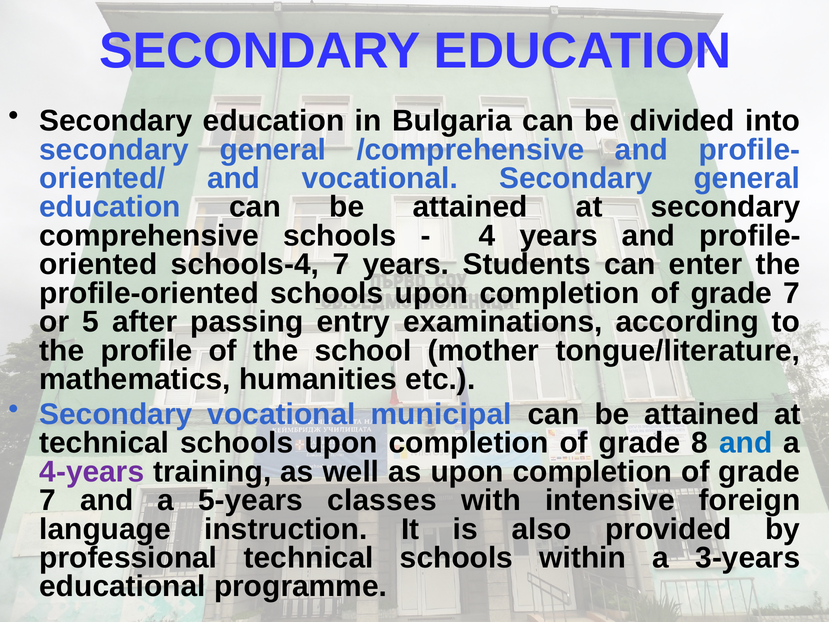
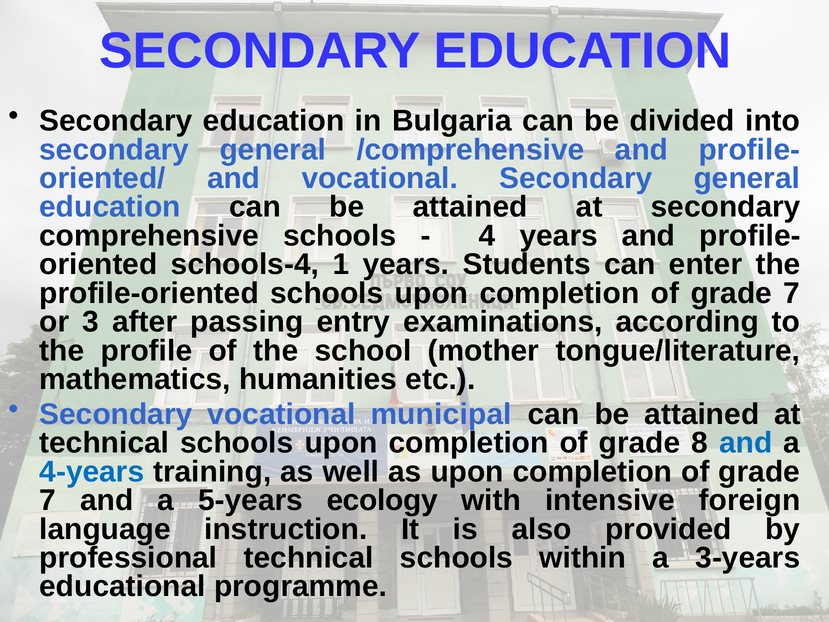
schools-4 7: 7 -> 1
5: 5 -> 3
4-years colour: purple -> blue
classes: classes -> ecology
